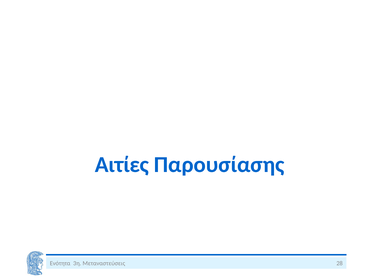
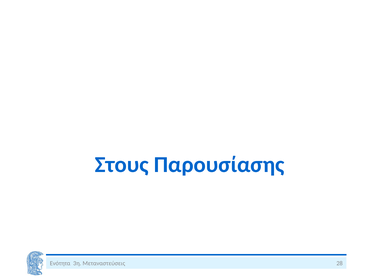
Αιτίες: Αιτίες -> Στους
